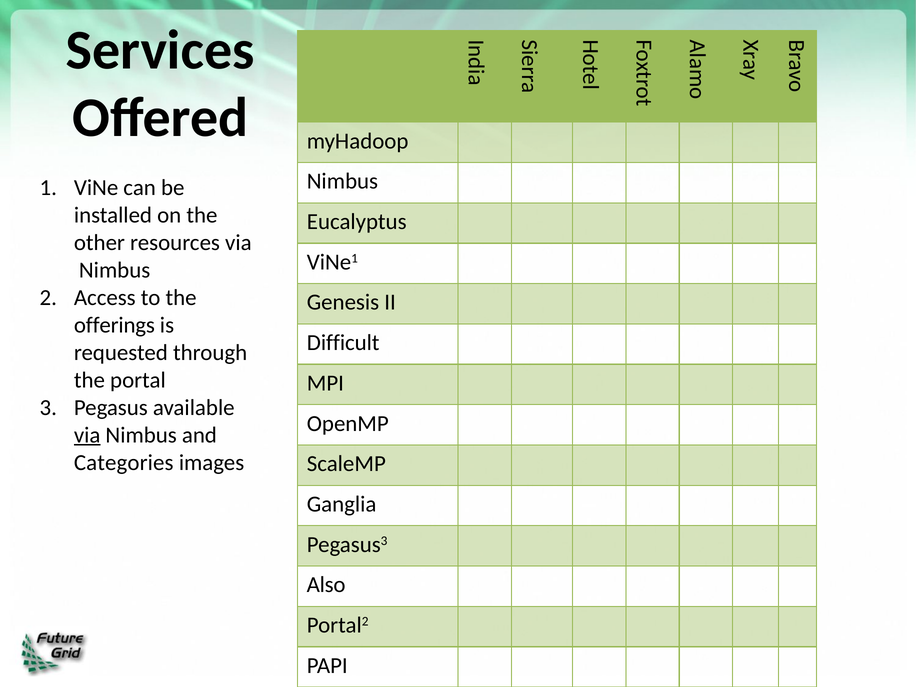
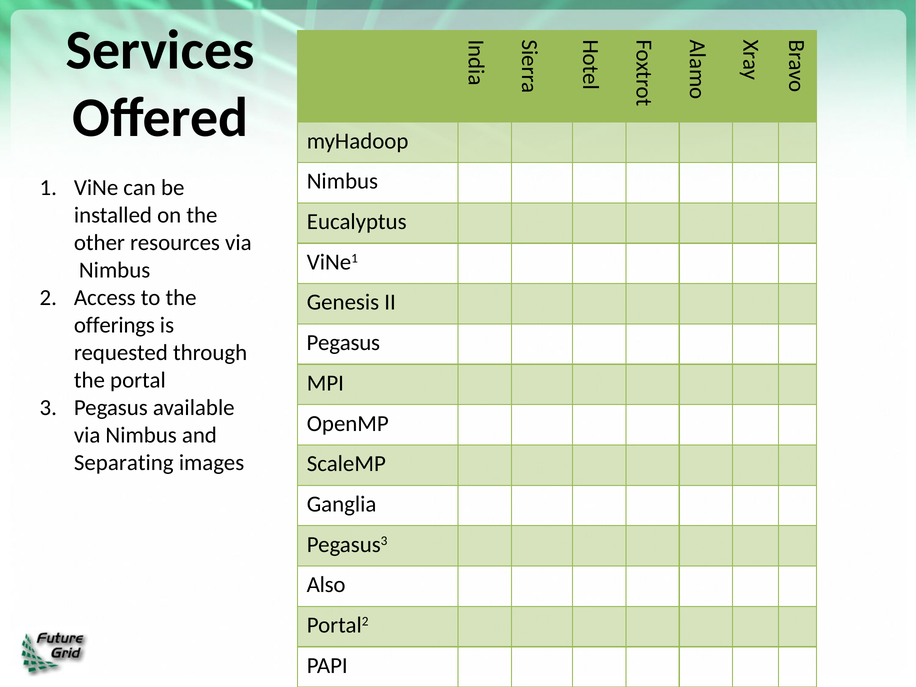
Difficult at (343, 343): Difficult -> Pegasus
via at (87, 435) underline: present -> none
Categories: Categories -> Separating
